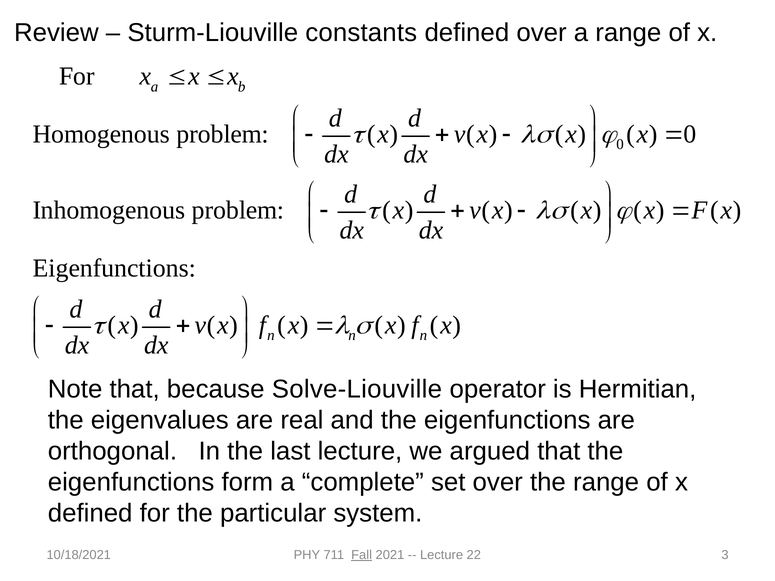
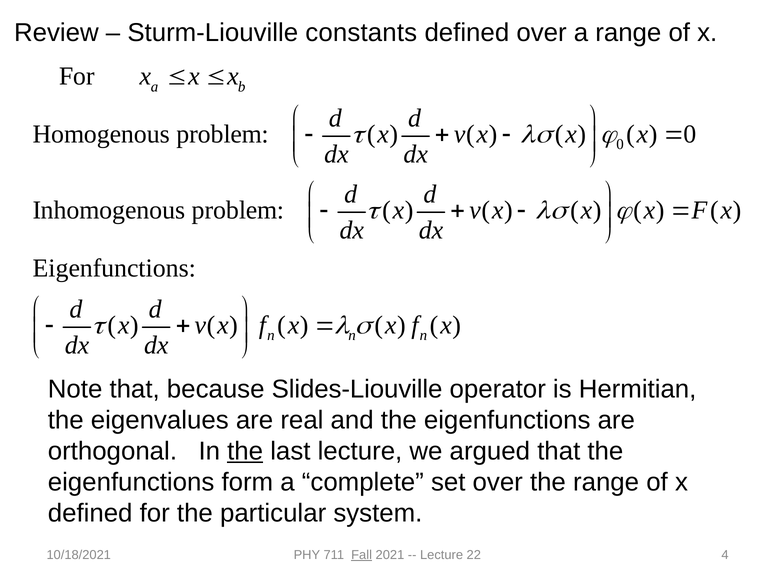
Solve-Liouville: Solve-Liouville -> Slides-Liouville
the at (245, 451) underline: none -> present
3: 3 -> 4
